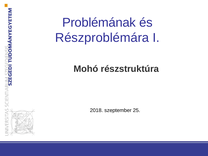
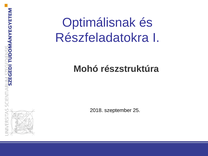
Problémának: Problémának -> Optimálisnak
Részproblémára: Részproblémára -> Részfeladatokra
